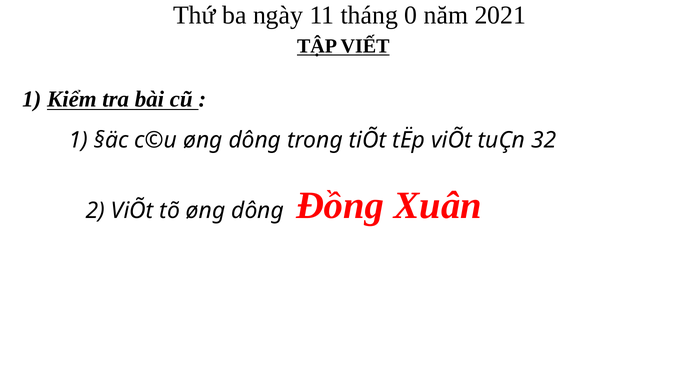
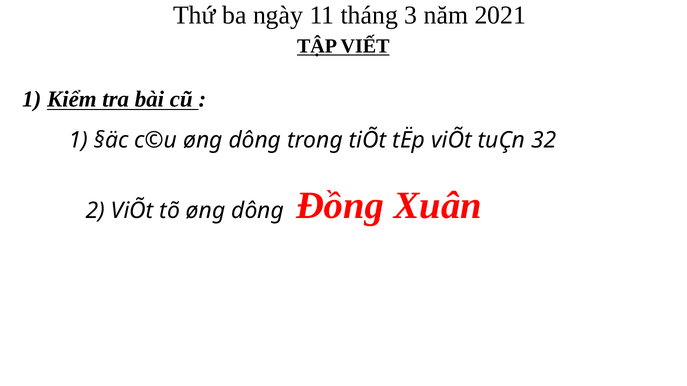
0: 0 -> 3
